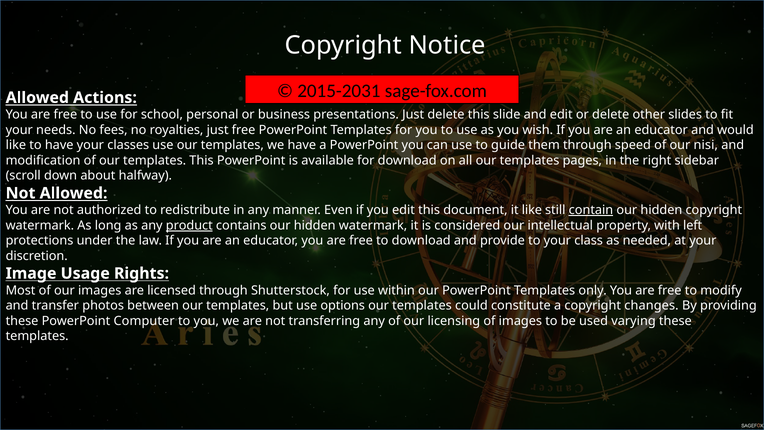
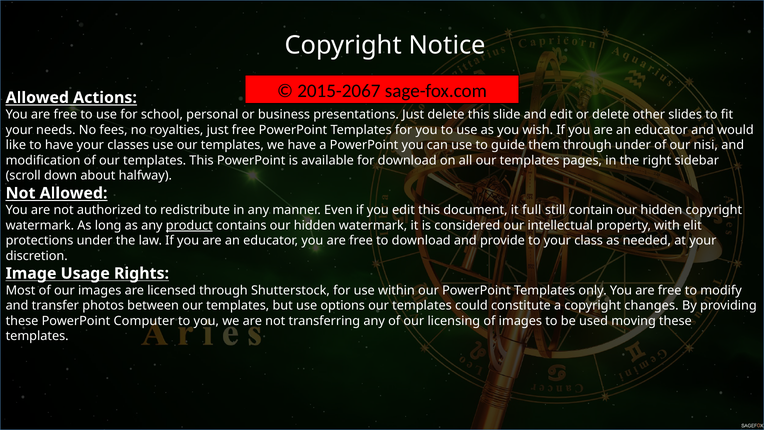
2015-2031: 2015-2031 -> 2015-2067
through speed: speed -> under
it like: like -> full
contain underline: present -> none
left: left -> elit
varying: varying -> moving
